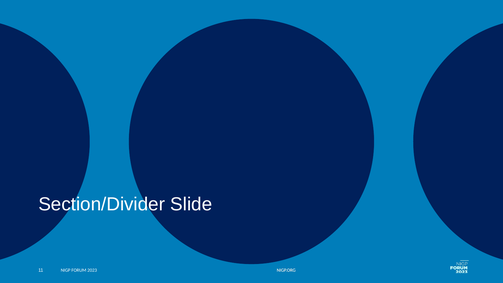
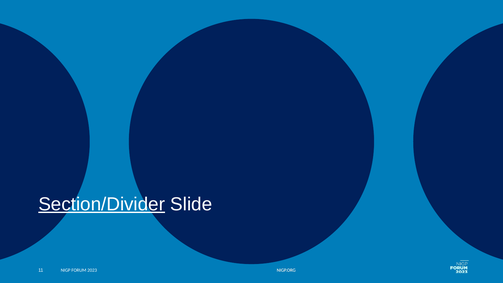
Section/Divider underline: none -> present
